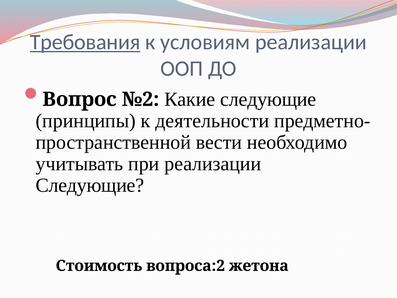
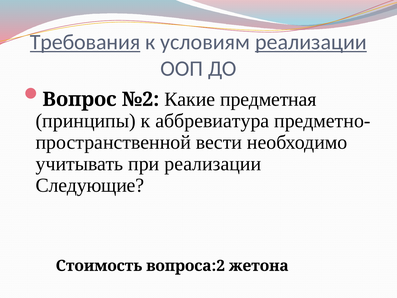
реализации at (311, 42) underline: none -> present
Какие следующие: следующие -> предметная
деятельности: деятельности -> аббревиатура
